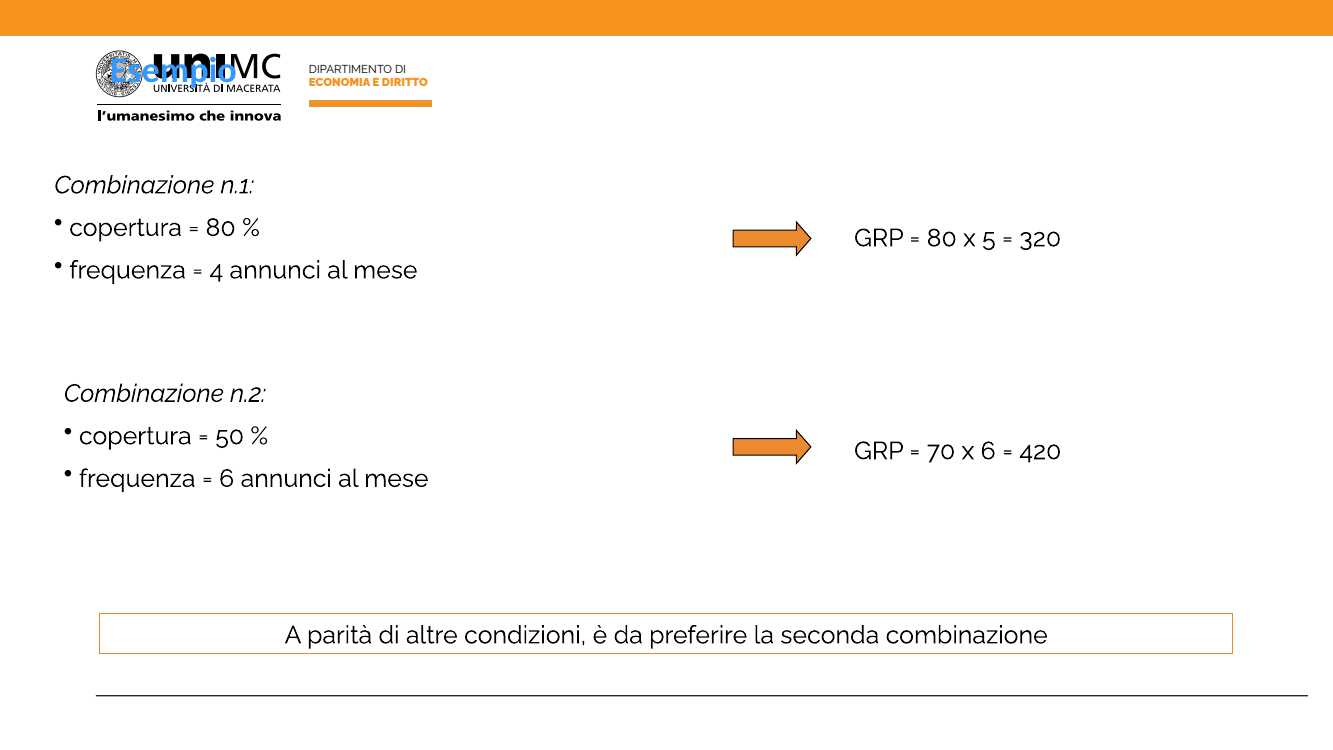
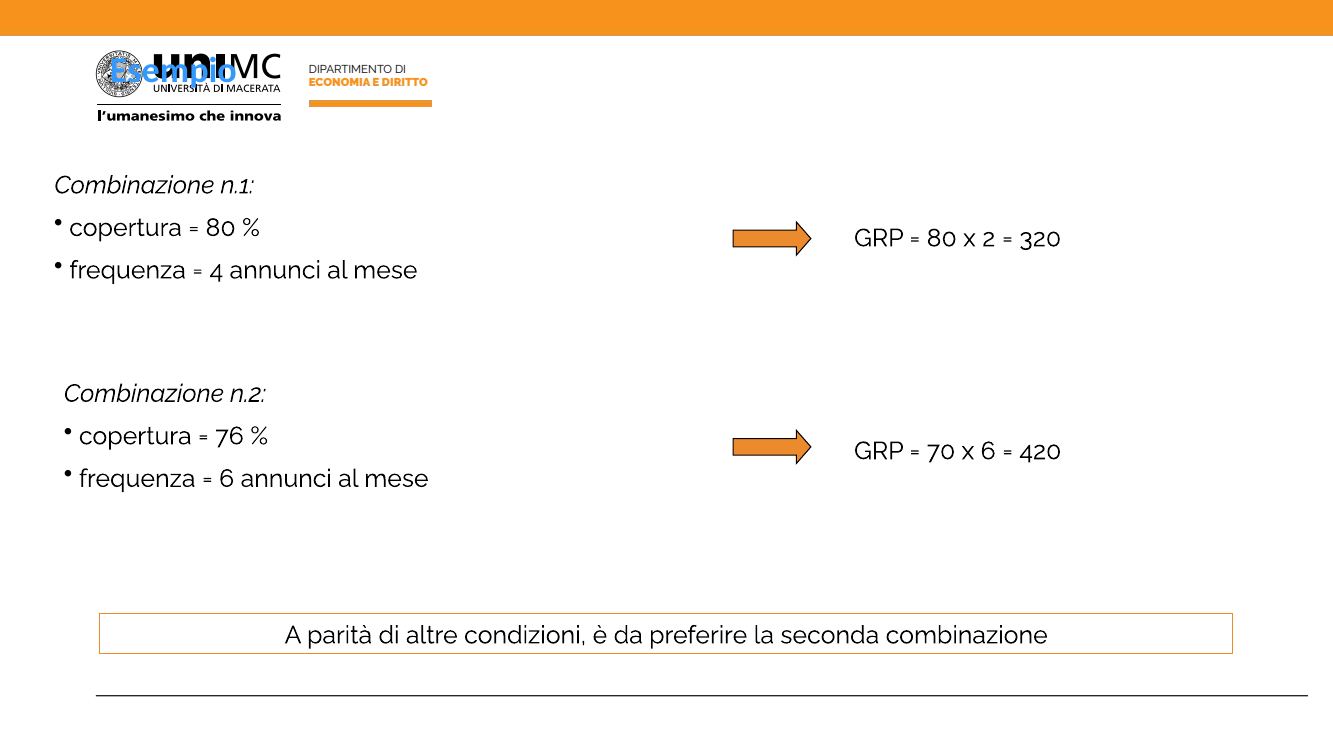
5: 5 -> 2
50: 50 -> 76
